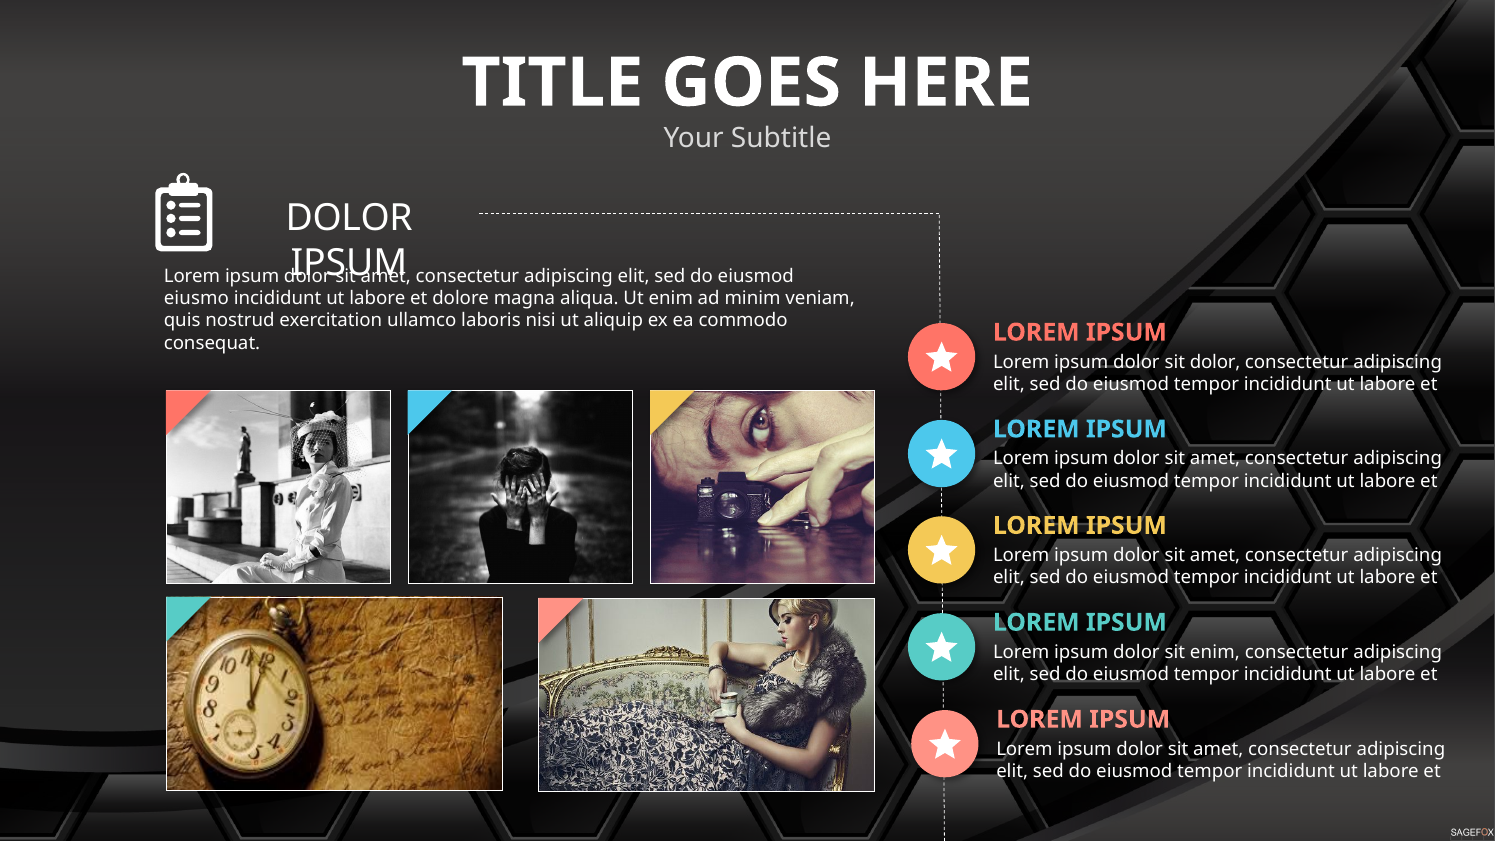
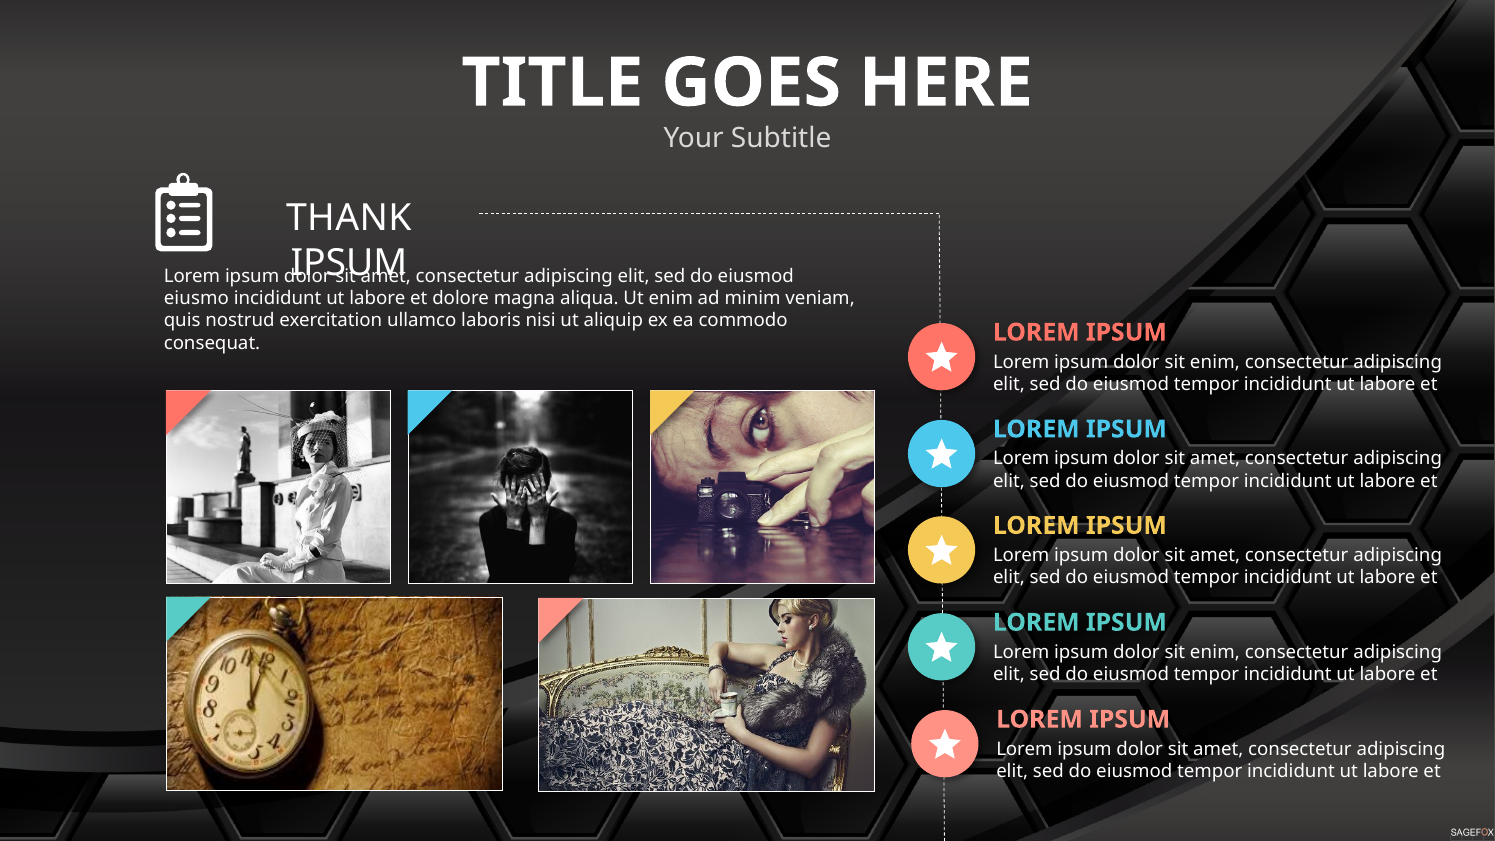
DOLOR at (349, 218): DOLOR -> THANK
dolor at (1215, 362): dolor -> enim
